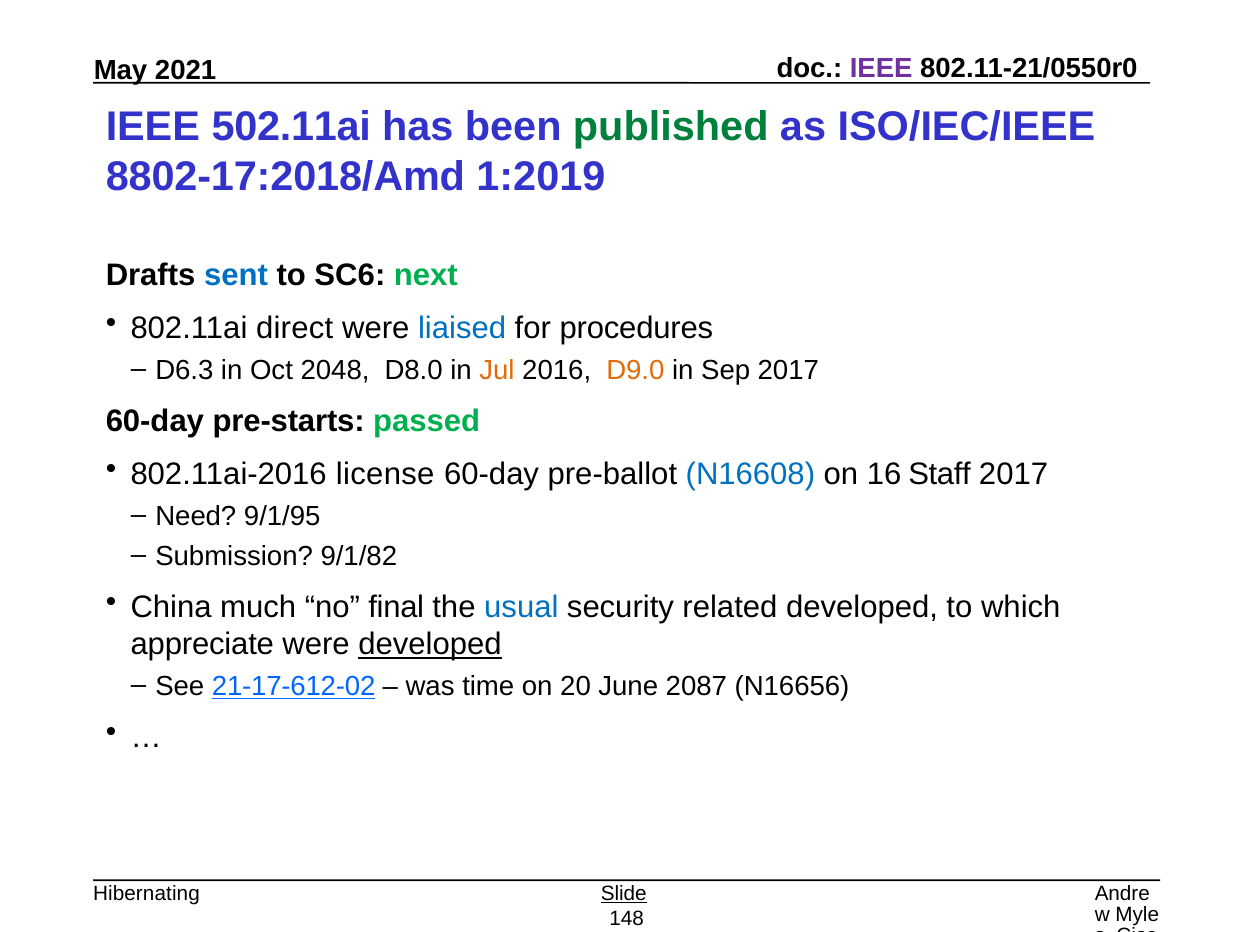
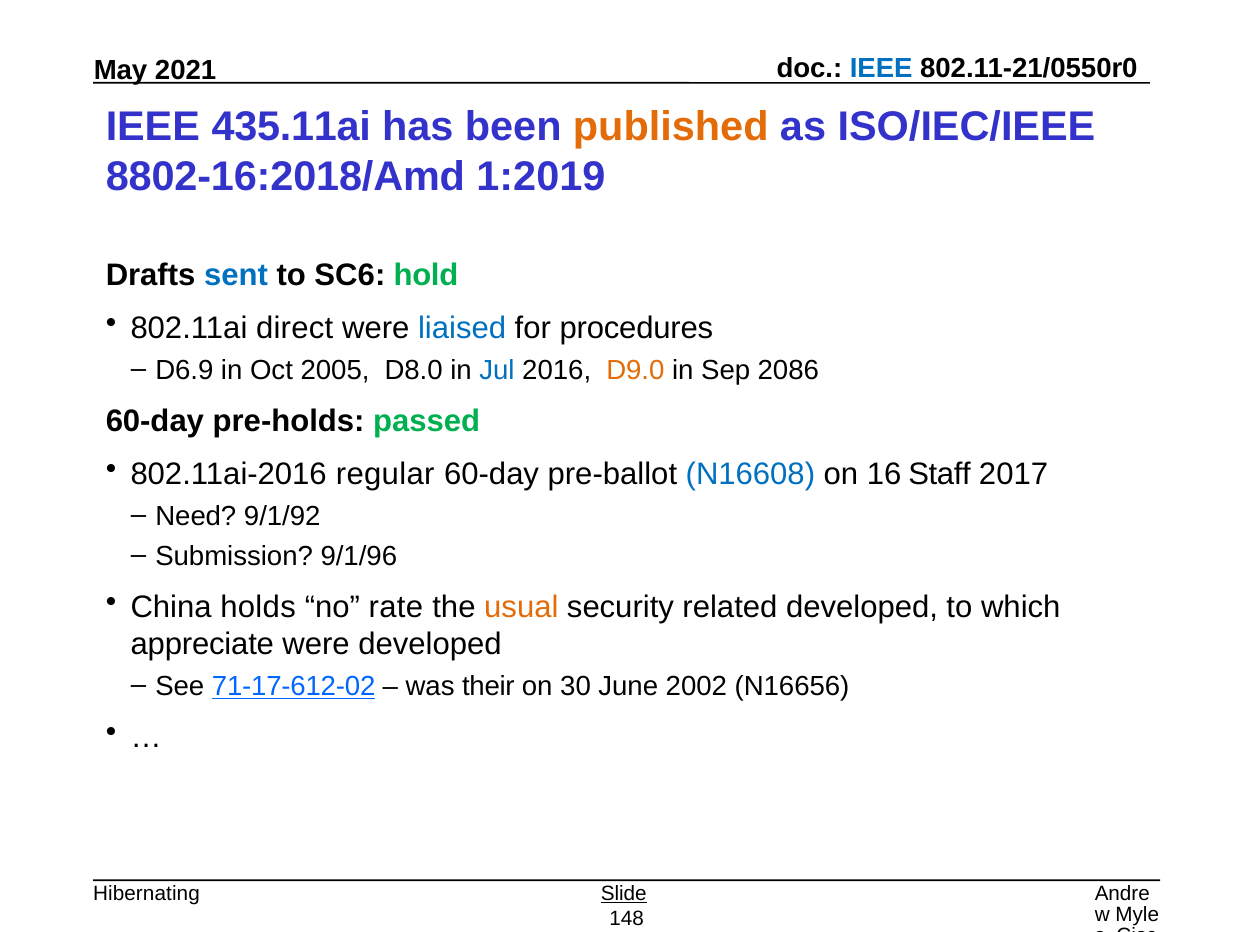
IEEE at (881, 68) colour: purple -> blue
502.11ai: 502.11ai -> 435.11ai
published colour: green -> orange
8802-17:2018/Amd: 8802-17:2018/Amd -> 8802-16:2018/Amd
next: next -> hold
D6.3: D6.3 -> D6.9
2048: 2048 -> 2005
Jul colour: orange -> blue
Sep 2017: 2017 -> 2086
pre-starts: pre-starts -> pre-holds
license: license -> regular
9/1/95: 9/1/95 -> 9/1/92
9/1/82: 9/1/82 -> 9/1/96
much: much -> holds
final: final -> rate
usual colour: blue -> orange
developed at (430, 644) underline: present -> none
21-17-612-02: 21-17-612-02 -> 71-17-612-02
time: time -> their
20: 20 -> 30
2087: 2087 -> 2002
